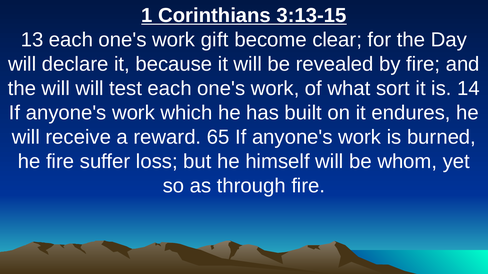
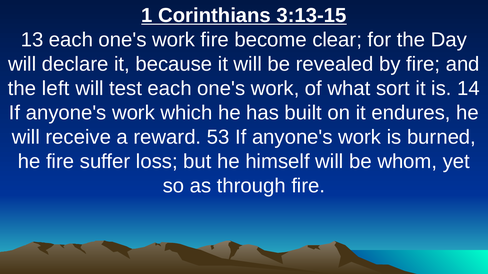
work gift: gift -> fire
the will: will -> left
65: 65 -> 53
